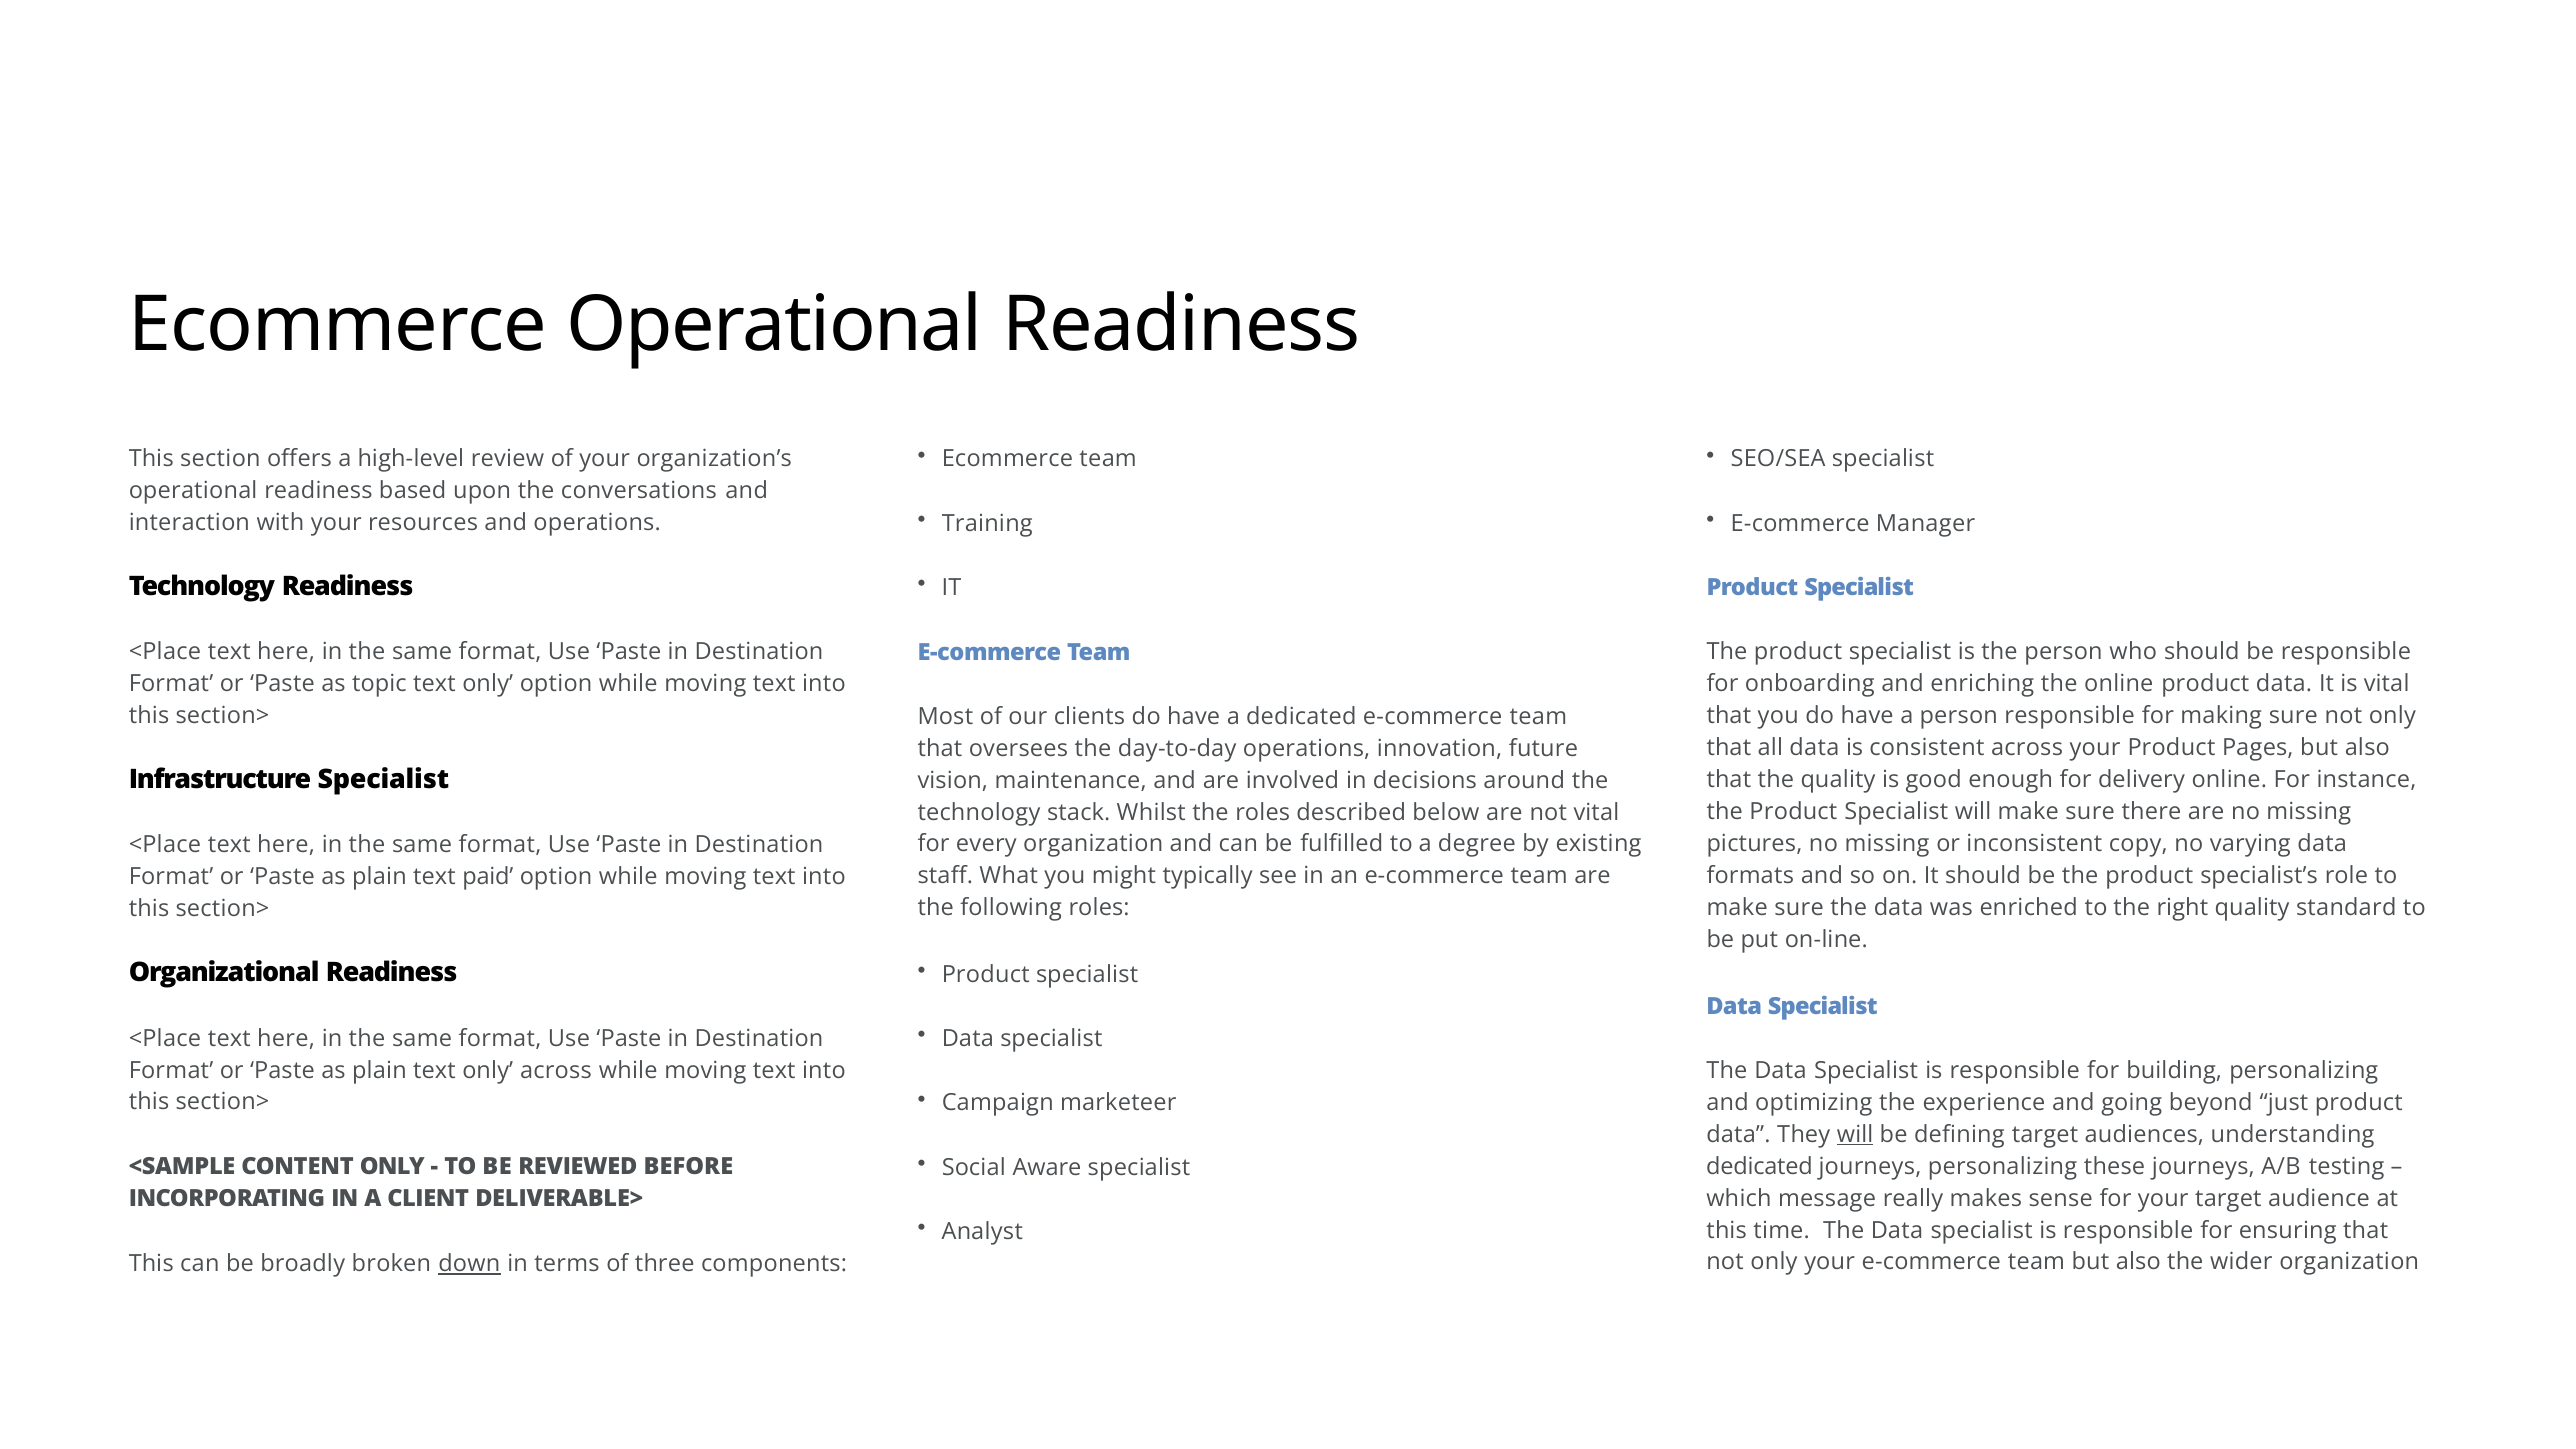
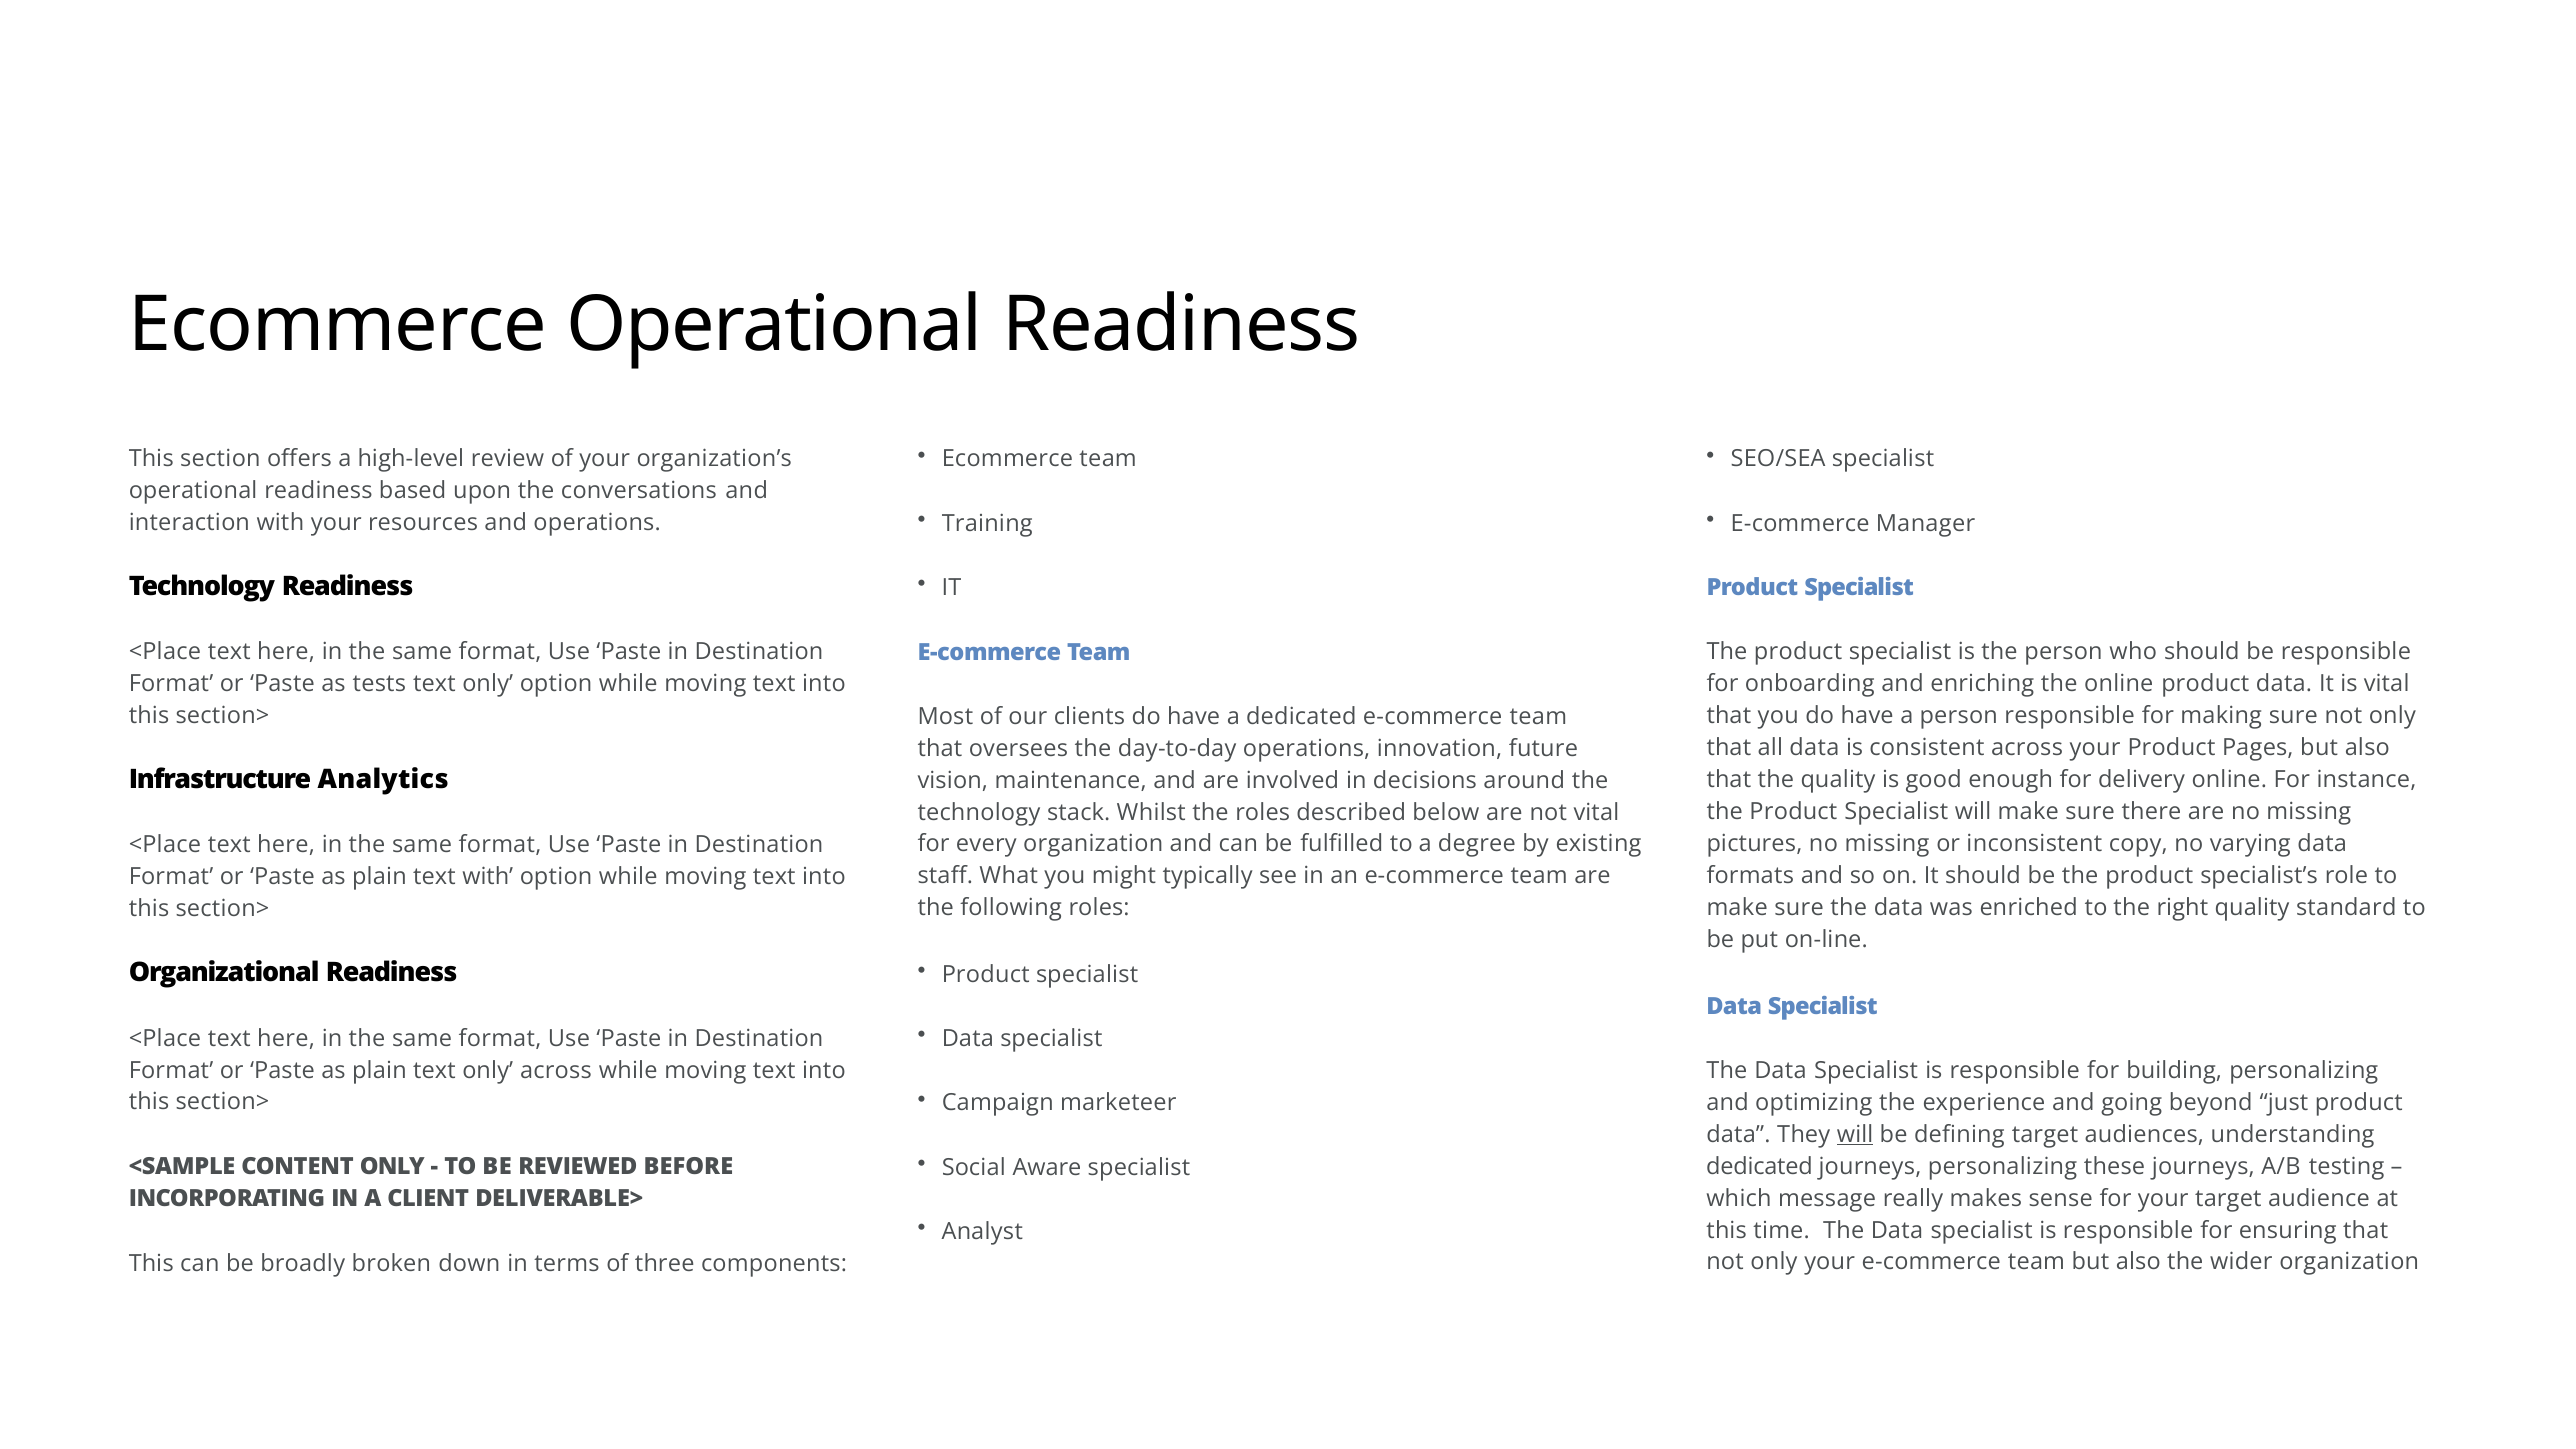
topic: topic -> tests
Infrastructure Specialist: Specialist -> Analytics
text paid: paid -> with
down underline: present -> none
